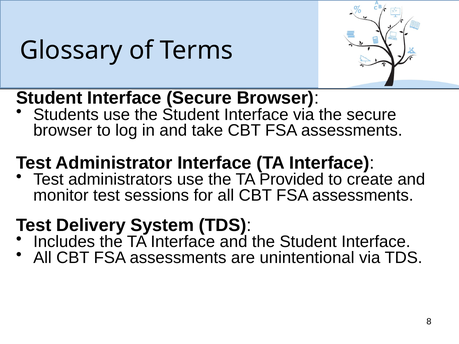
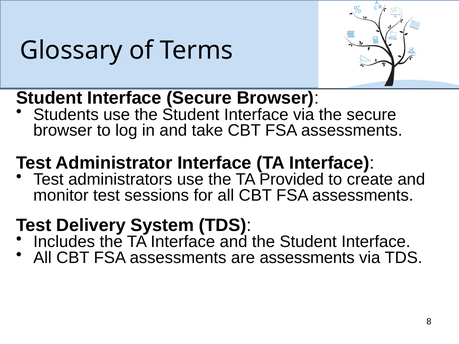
are unintentional: unintentional -> assessments
